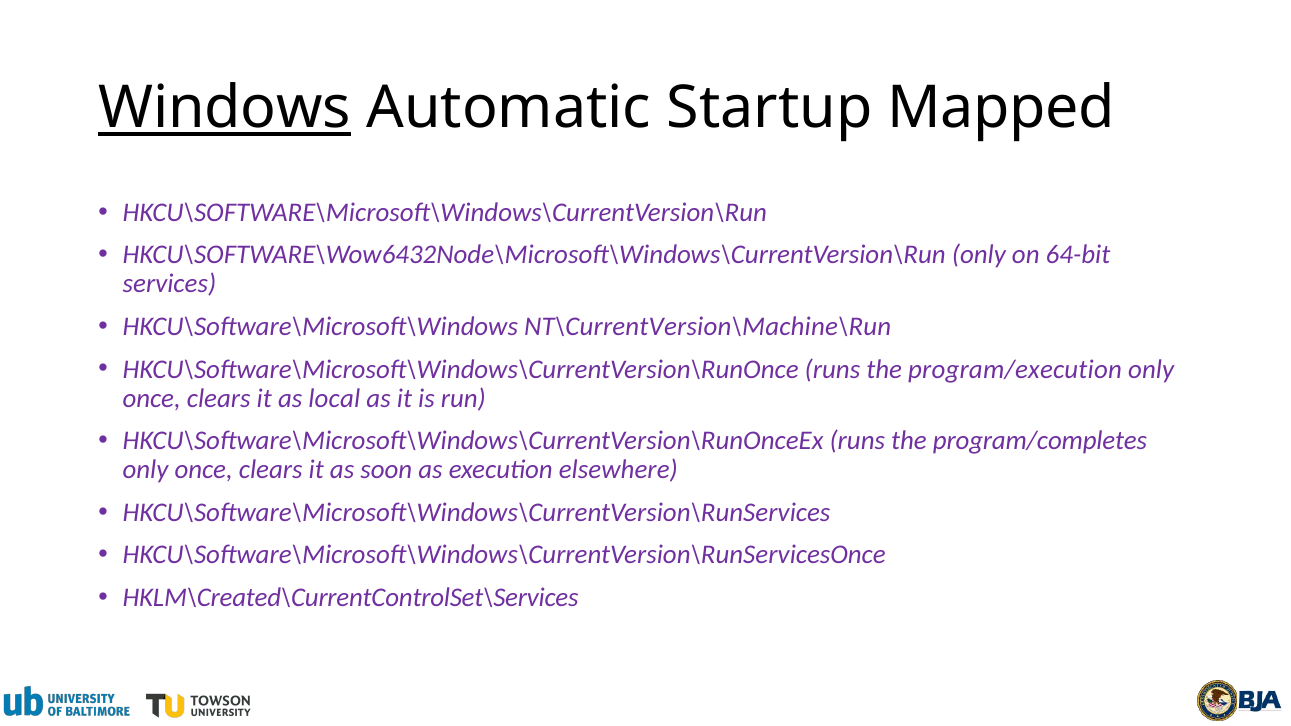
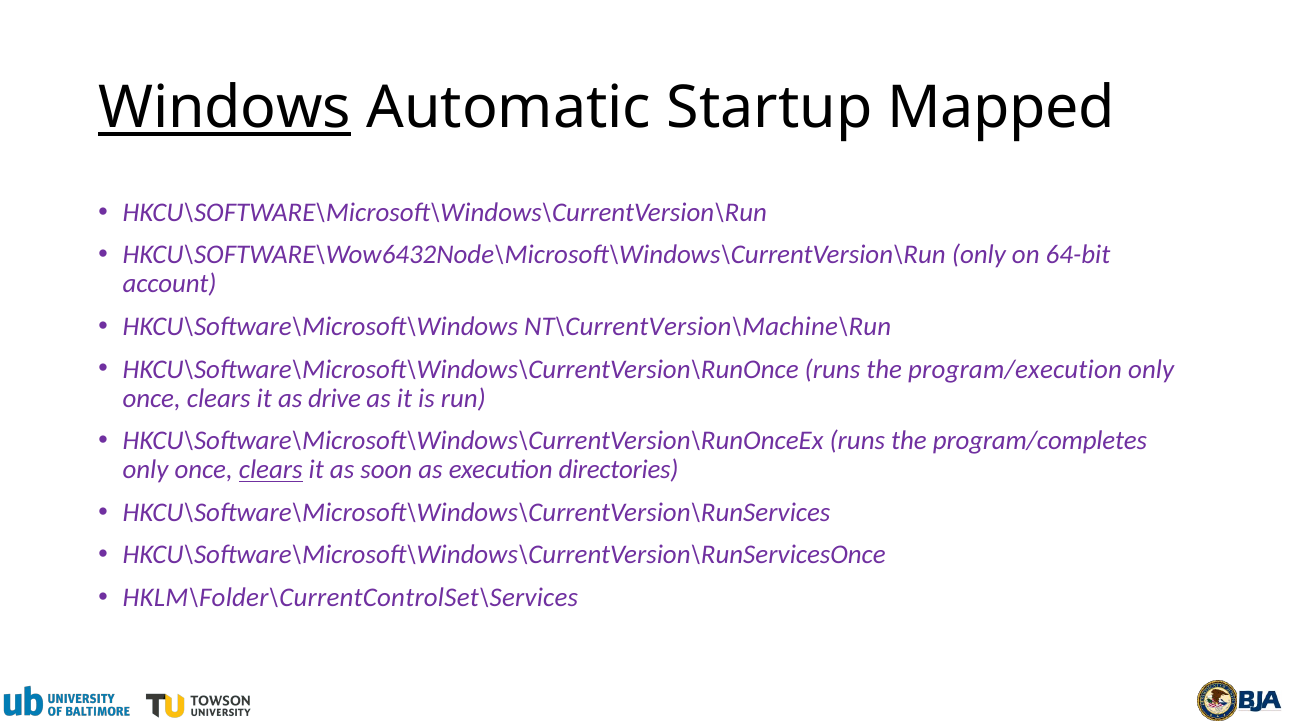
services: services -> account
local: local -> drive
clears at (271, 470) underline: none -> present
elsewhere: elsewhere -> directories
HKLM\Created\CurrentControlSet\Services: HKLM\Created\CurrentControlSet\Services -> HKLM\Folder\CurrentControlSet\Services
